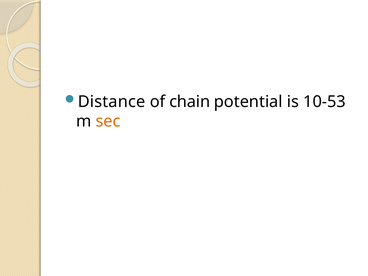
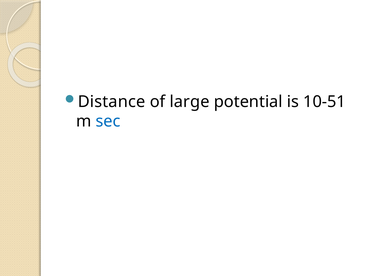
chain: chain -> large
10-53: 10-53 -> 10-51
sec colour: orange -> blue
